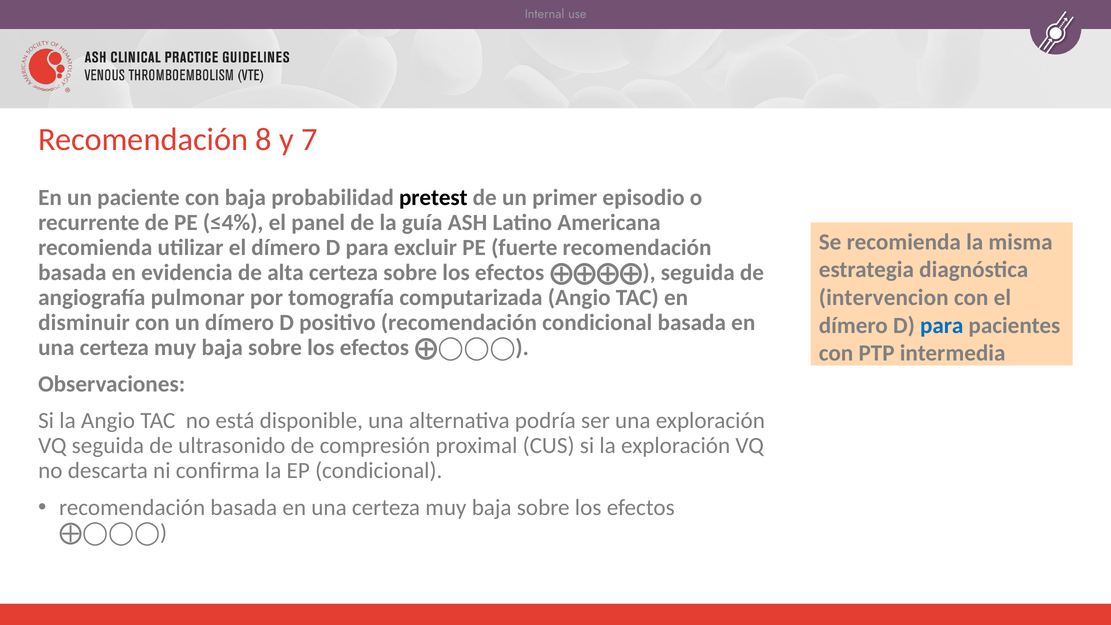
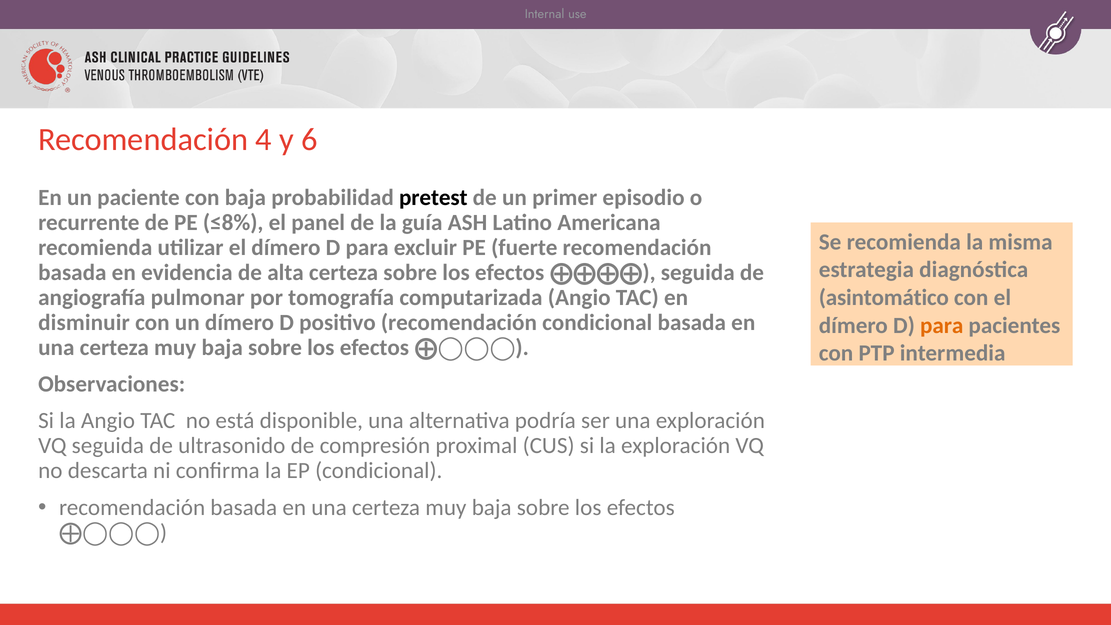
8: 8 -> 4
7: 7 -> 6
≤4%: ≤4% -> ≤8%
intervencion: intervencion -> asintomático
para at (942, 325) colour: blue -> orange
